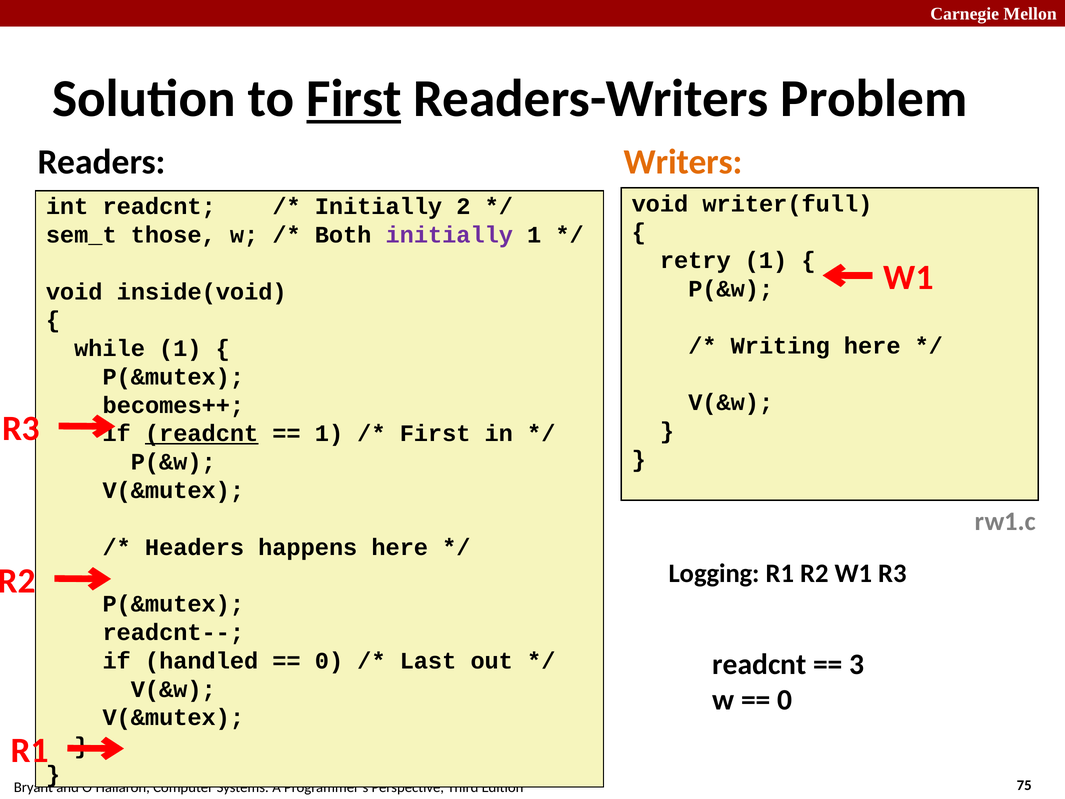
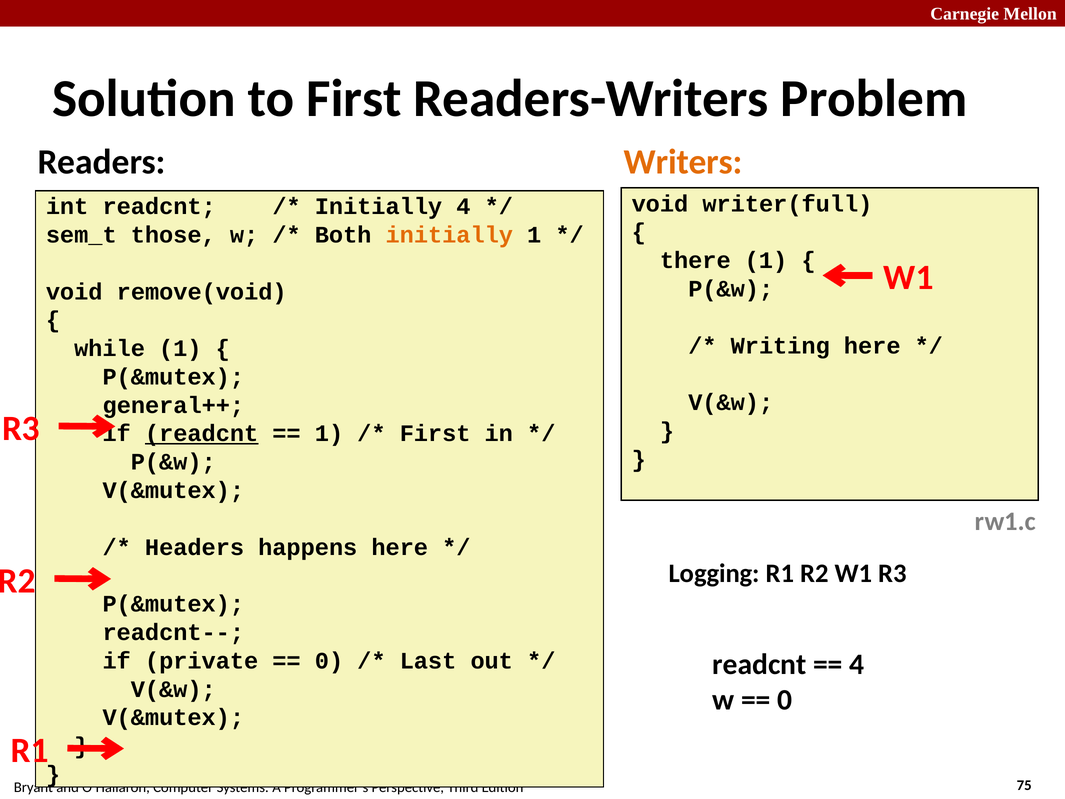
First at (354, 99) underline: present -> none
Initially 2: 2 -> 4
initially at (449, 235) colour: purple -> orange
retry: retry -> there
inside(void: inside(void -> remove(void
becomes++: becomes++ -> general++
handled: handled -> private
3 at (857, 664): 3 -> 4
